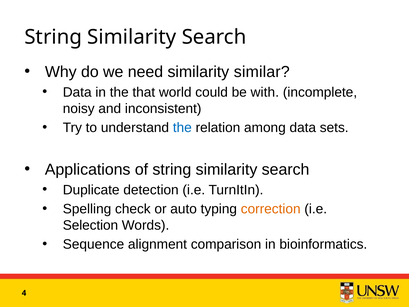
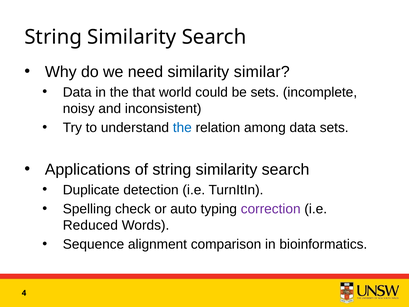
be with: with -> sets
correction colour: orange -> purple
Selection: Selection -> Reduced
